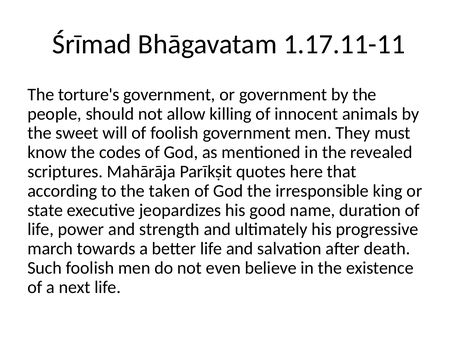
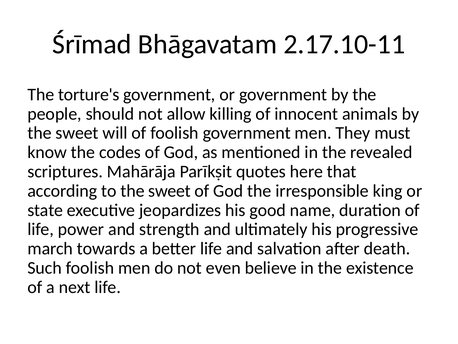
1.17.11-11: 1.17.11-11 -> 2.17.10-11
to the taken: taken -> sweet
